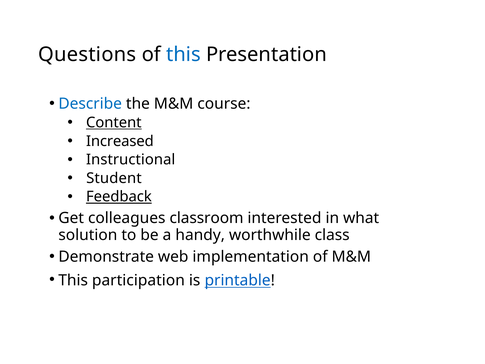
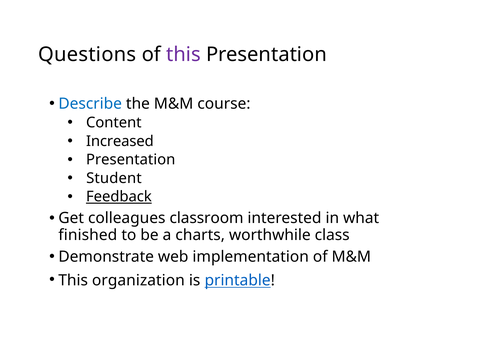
this at (183, 54) colour: blue -> purple
Content underline: present -> none
Instructional at (131, 160): Instructional -> Presentation
solution: solution -> finished
handy: handy -> charts
participation: participation -> organization
